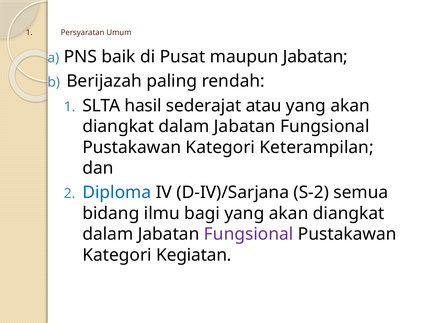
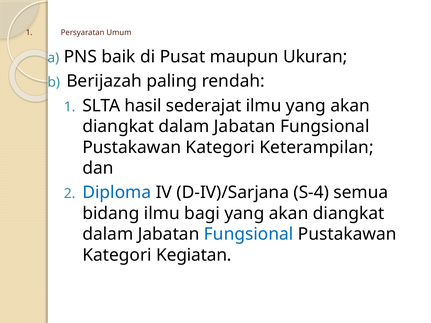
maupun Jabatan: Jabatan -> Ukuran
sederajat atau: atau -> ilmu
S-2: S-2 -> S-4
Fungsional at (249, 234) colour: purple -> blue
